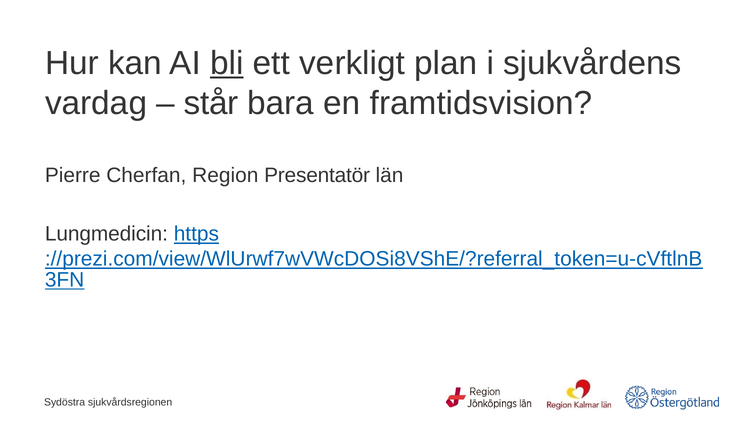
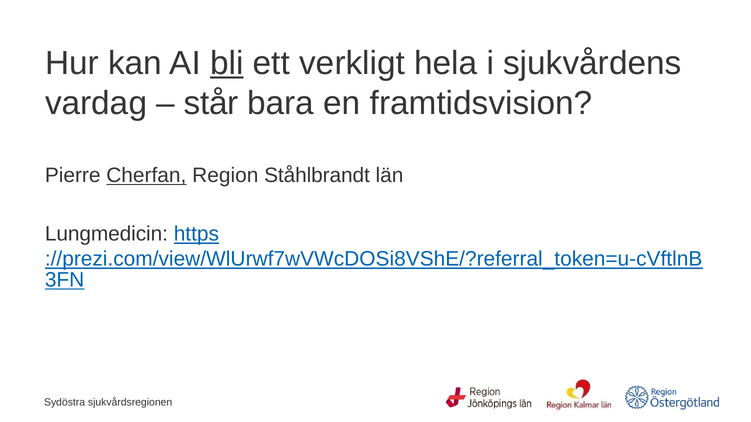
plan: plan -> hela
Cherfan underline: none -> present
Presentatör: Presentatör -> Ståhlbrandt
